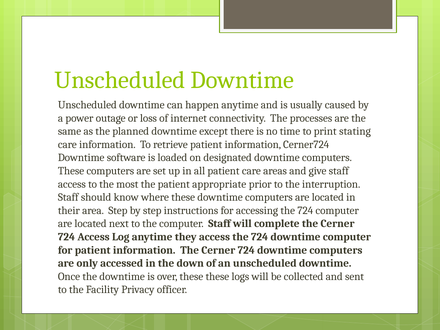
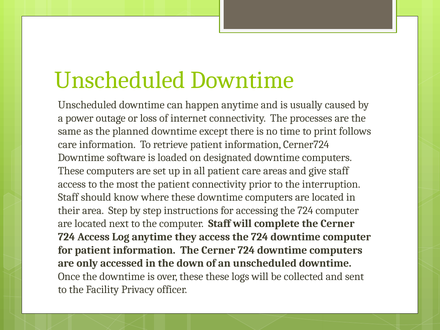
stating: stating -> follows
patient appropriate: appropriate -> connectivity
